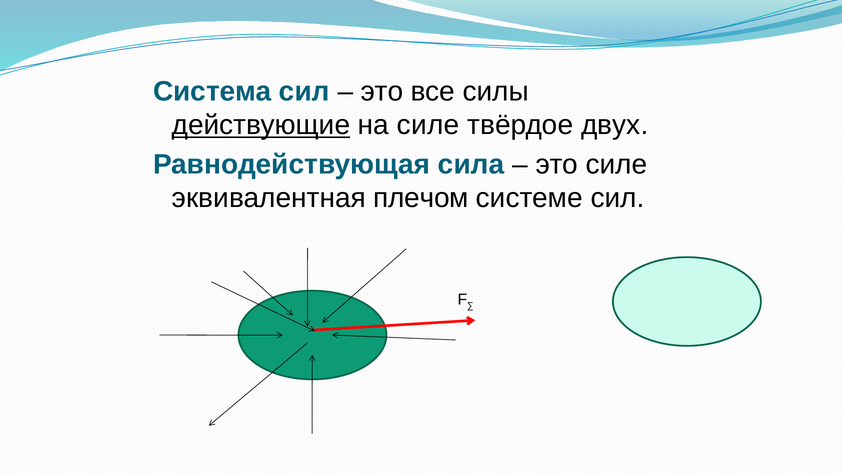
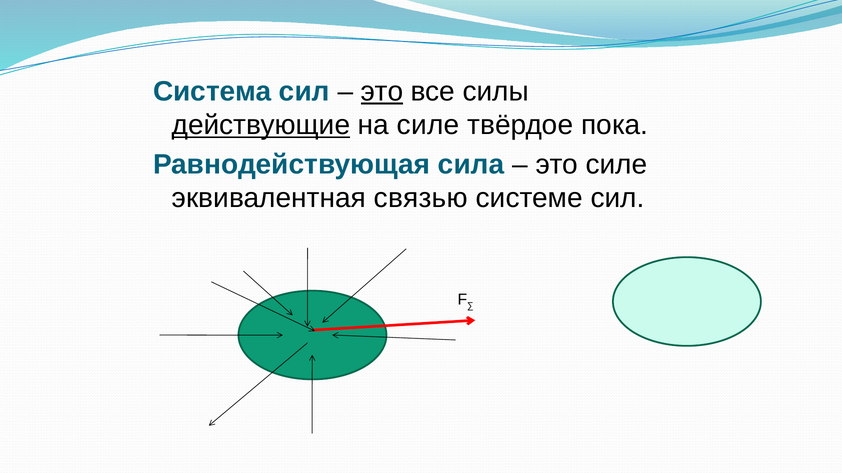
это at (382, 92) underline: none -> present
двух: двух -> пока
плечом: плечом -> связью
